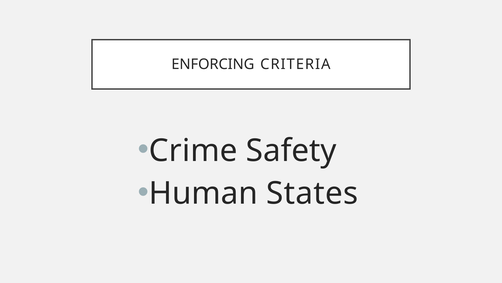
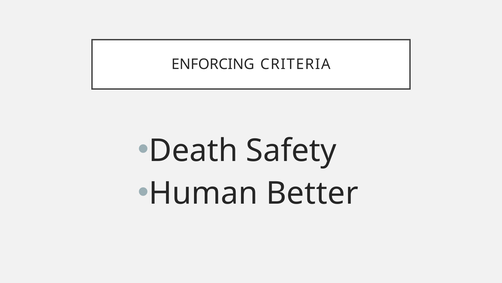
Crime: Crime -> Death
States: States -> Better
